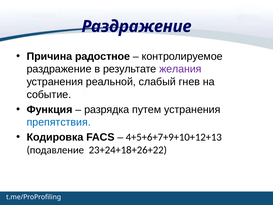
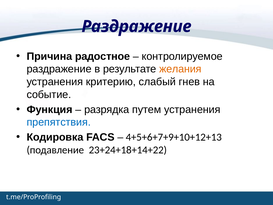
желания colour: purple -> orange
реальной: реальной -> критерию
23+24+18+26+22: 23+24+18+26+22 -> 23+24+18+14+22
